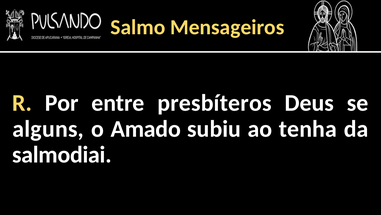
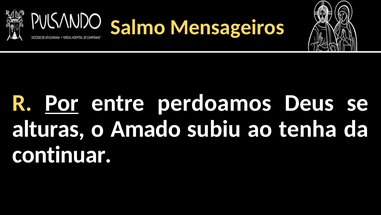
Por underline: none -> present
presbíteros: presbíteros -> perdoamos
alguns: alguns -> alturas
salmodiai: salmodiai -> continuar
